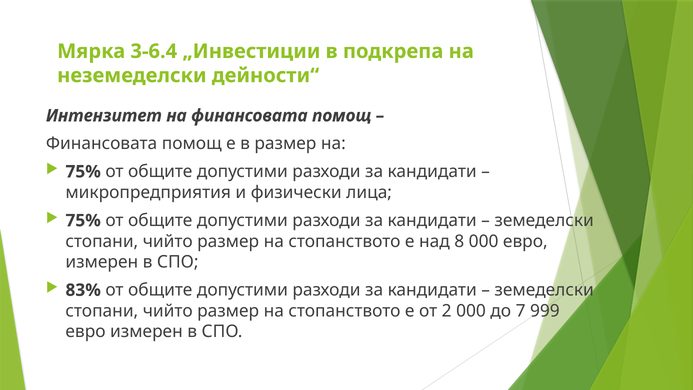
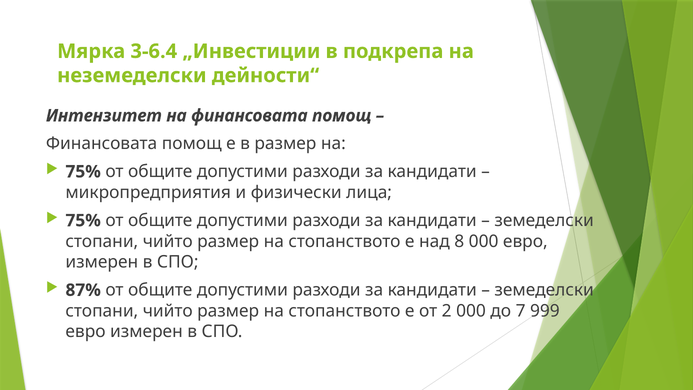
83%: 83% -> 87%
